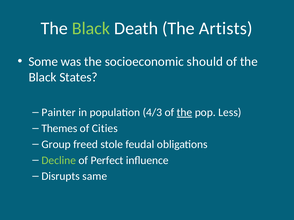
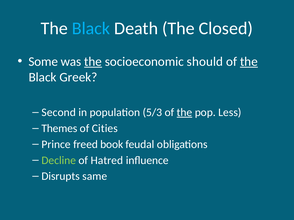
Black at (91, 28) colour: light green -> light blue
Artists: Artists -> Closed
the at (93, 62) underline: none -> present
the at (249, 62) underline: none -> present
States: States -> Greek
Painter: Painter -> Second
4/3: 4/3 -> 5/3
Group: Group -> Prince
stole: stole -> book
Perfect: Perfect -> Hatred
